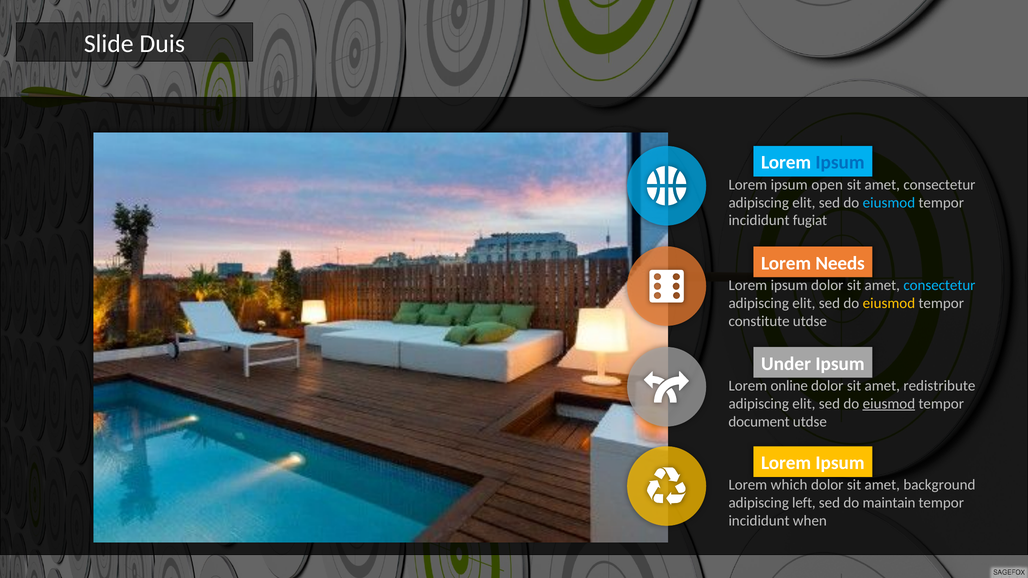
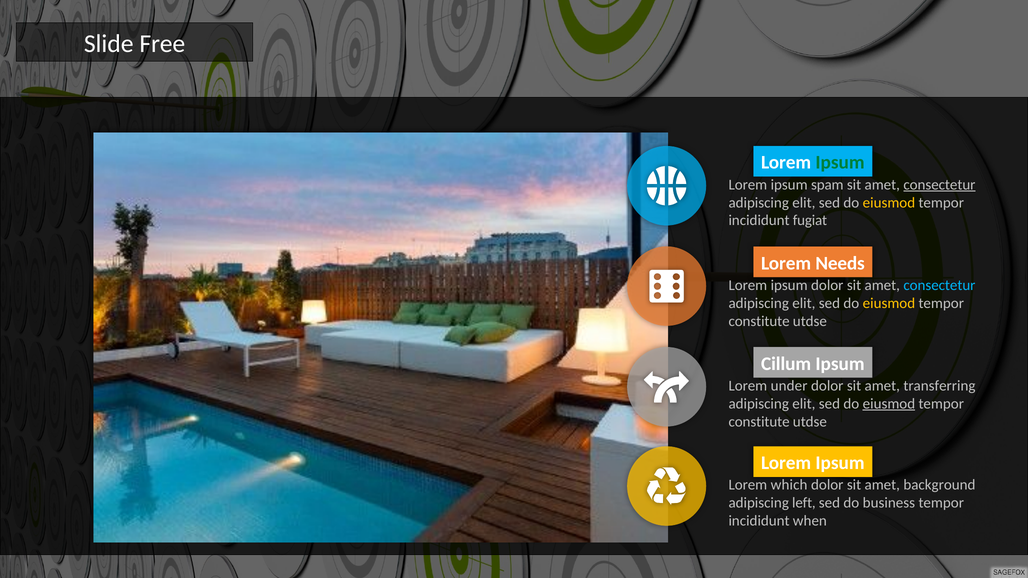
Duis: Duis -> Free
Ipsum at (840, 163) colour: blue -> green
open: open -> spam
consectetur at (939, 185) underline: none -> present
eiusmod at (889, 203) colour: light blue -> yellow
Under: Under -> Cillum
online: online -> under
redistribute: redistribute -> transferring
document at (759, 422): document -> constitute
maintain: maintain -> business
